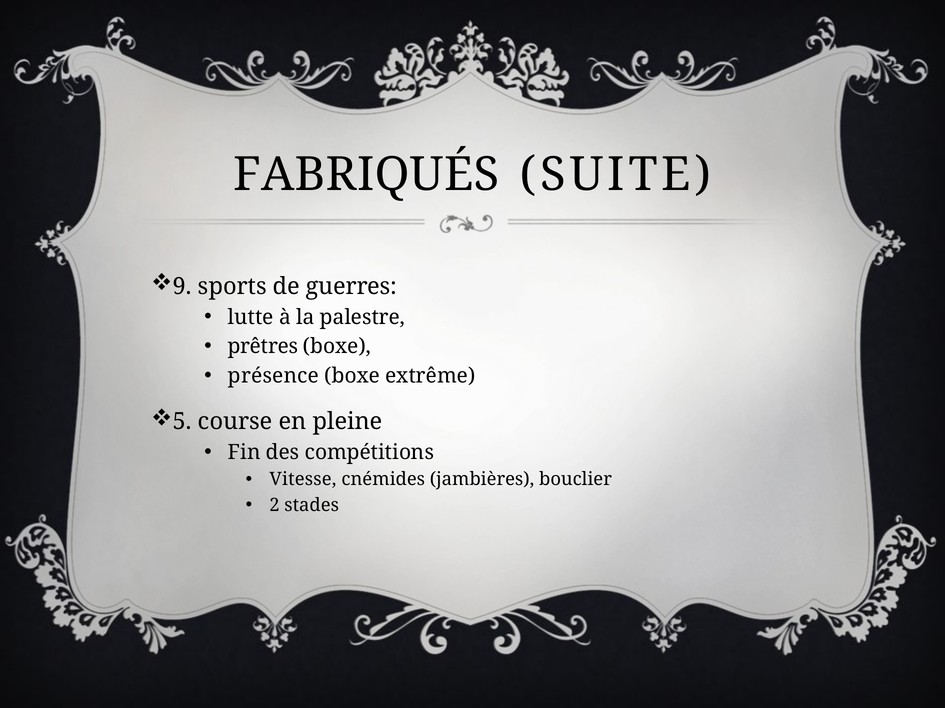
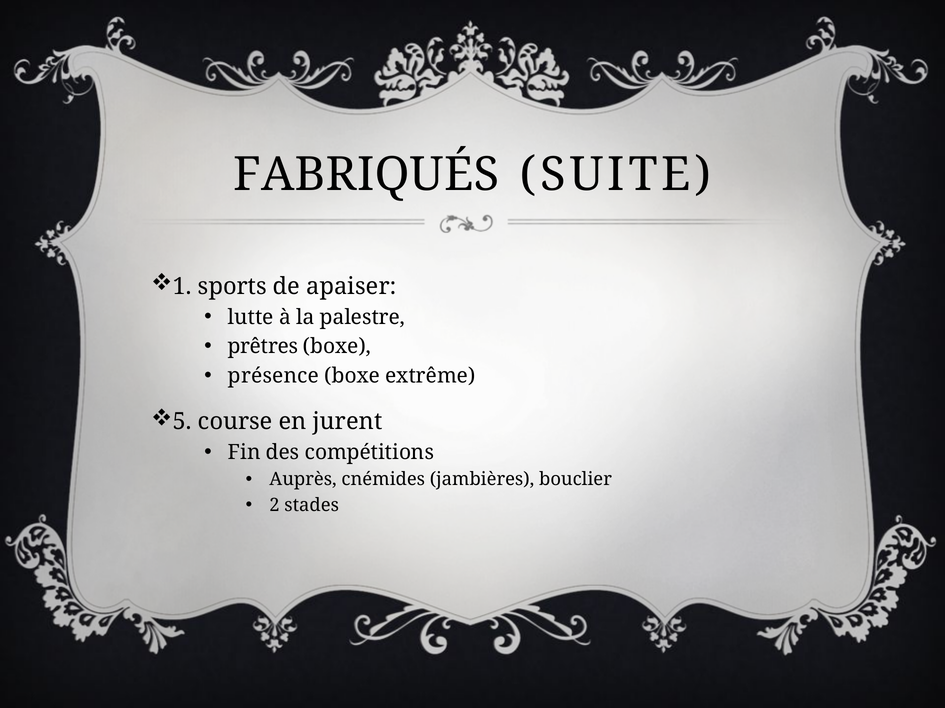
9: 9 -> 1
guerres: guerres -> apaiser
pleine: pleine -> jurent
Vitesse: Vitesse -> Auprès
